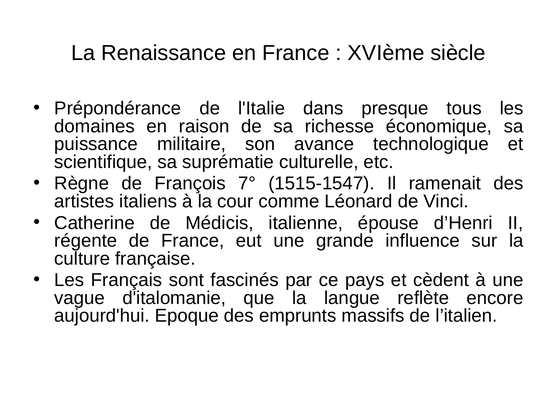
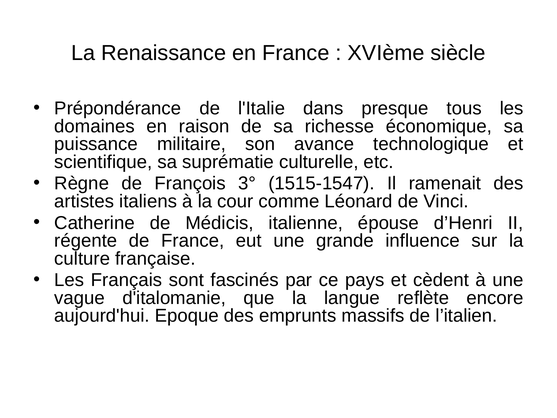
7°: 7° -> 3°
